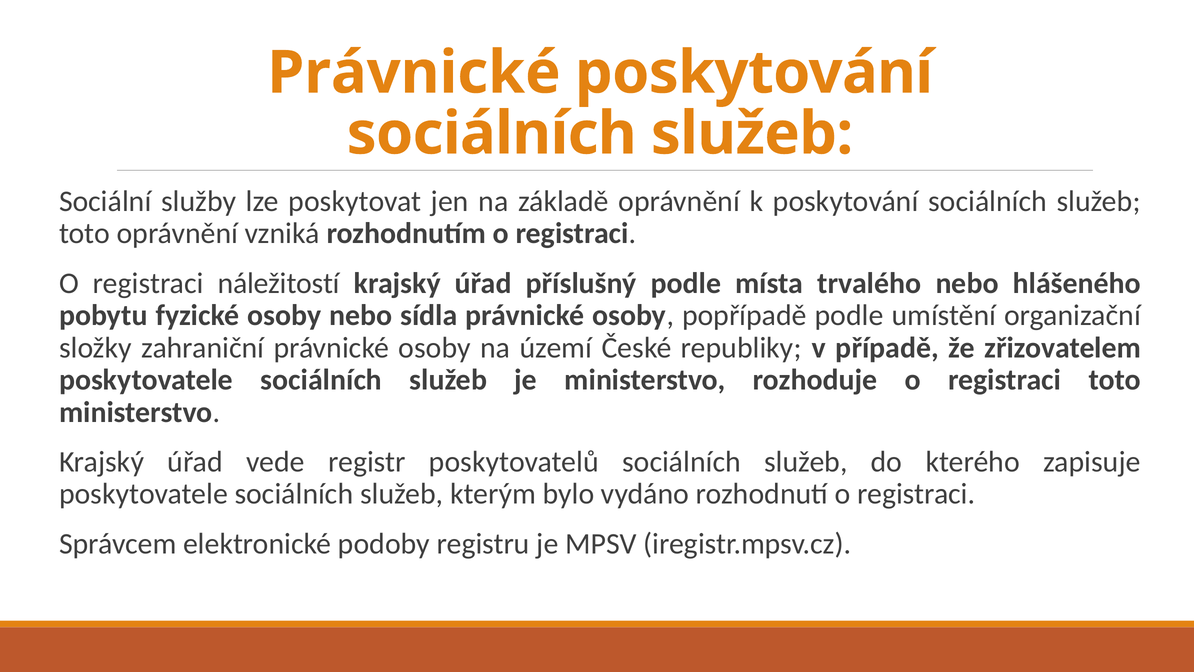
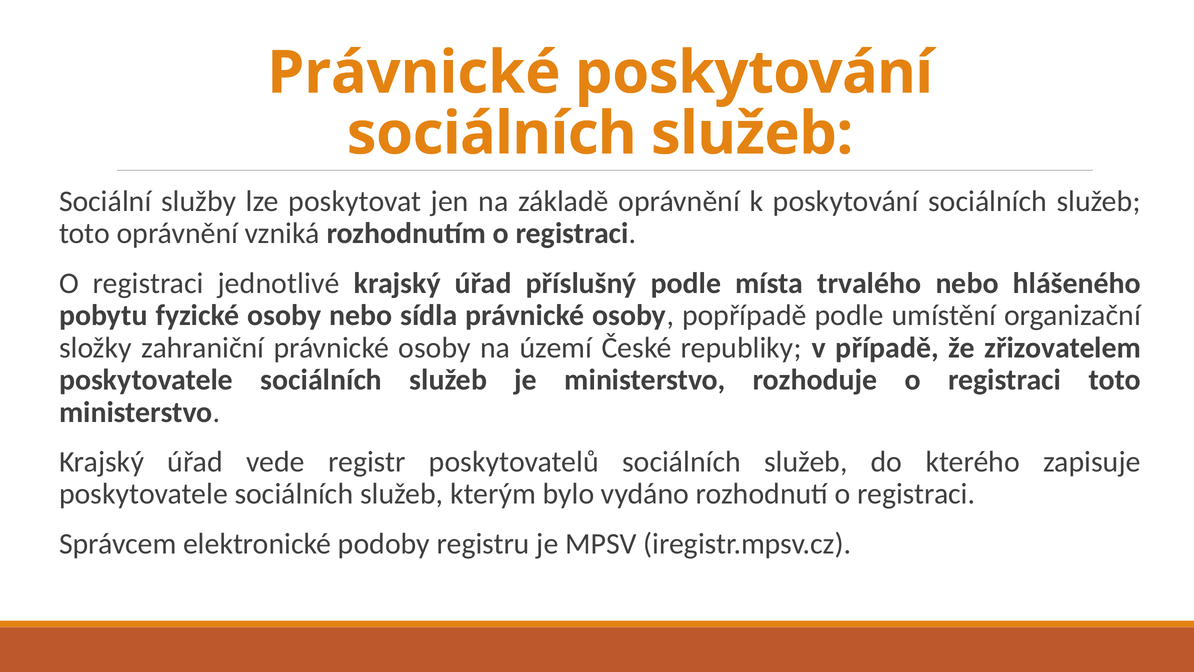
náležitostí: náležitostí -> jednotlivé
